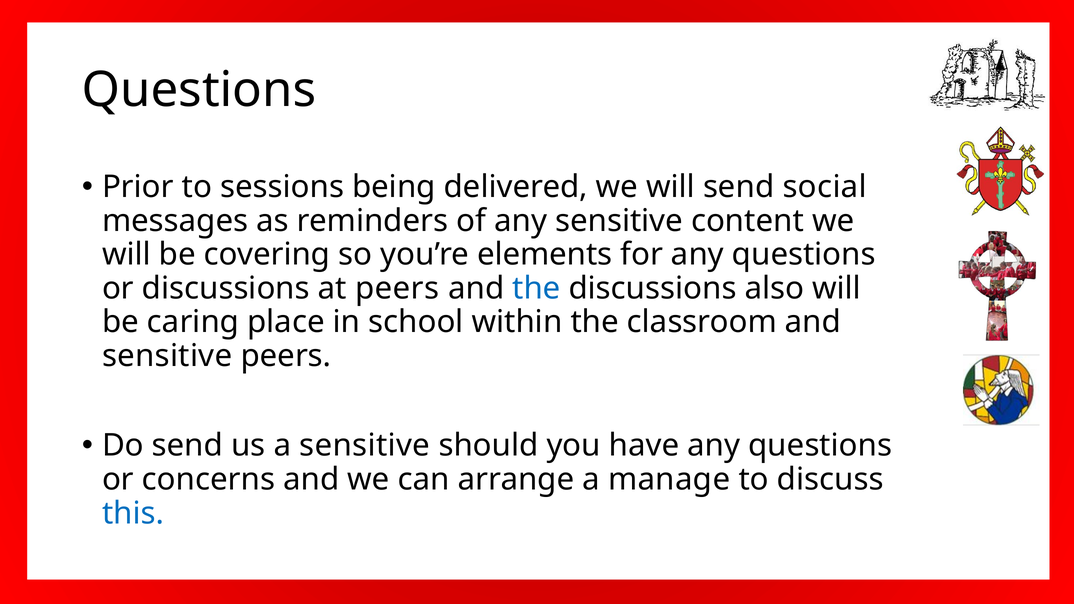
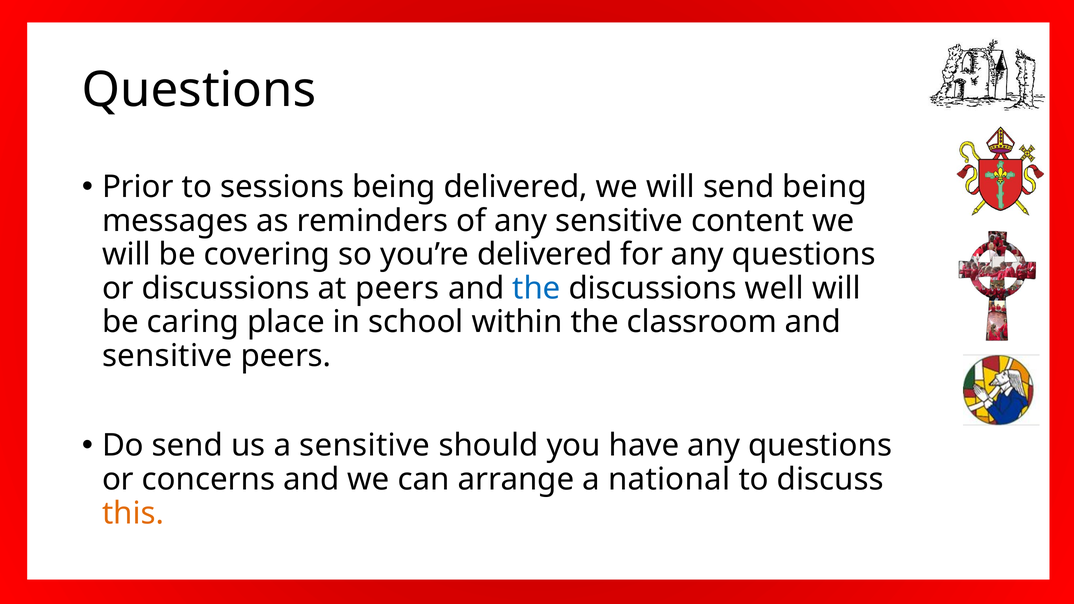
send social: social -> being
you’re elements: elements -> delivered
also: also -> well
manage: manage -> national
this colour: blue -> orange
